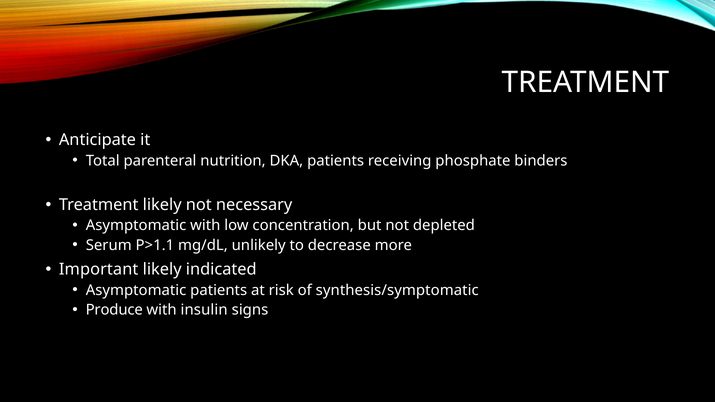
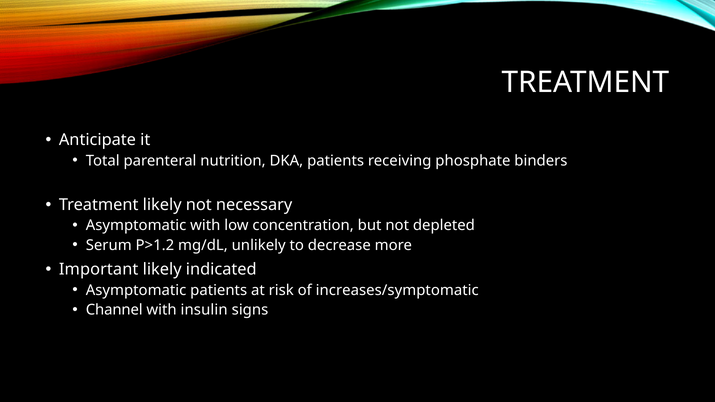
P>1.1: P>1.1 -> P>1.2
synthesis/symptomatic: synthesis/symptomatic -> increases/symptomatic
Produce: Produce -> Channel
